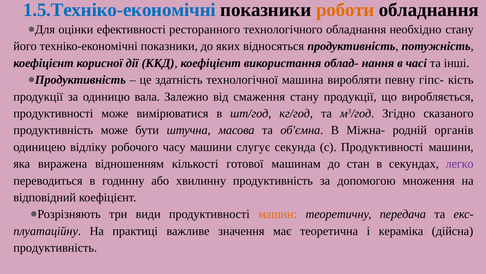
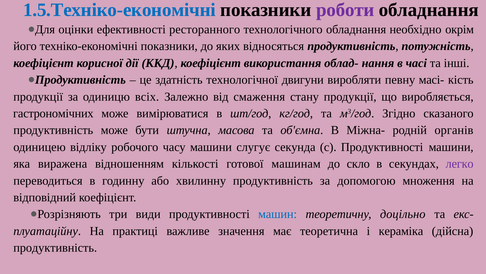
роботи colour: orange -> purple
необхідно стану: стану -> окрім
машина: машина -> двигуни
гіпс-: гіпс- -> масі-
вала: вала -> всіх
продуктивності at (53, 113): продуктивності -> гастрономічних
стан: стан -> скло
машин colour: orange -> blue
передача: передача -> доцільно
